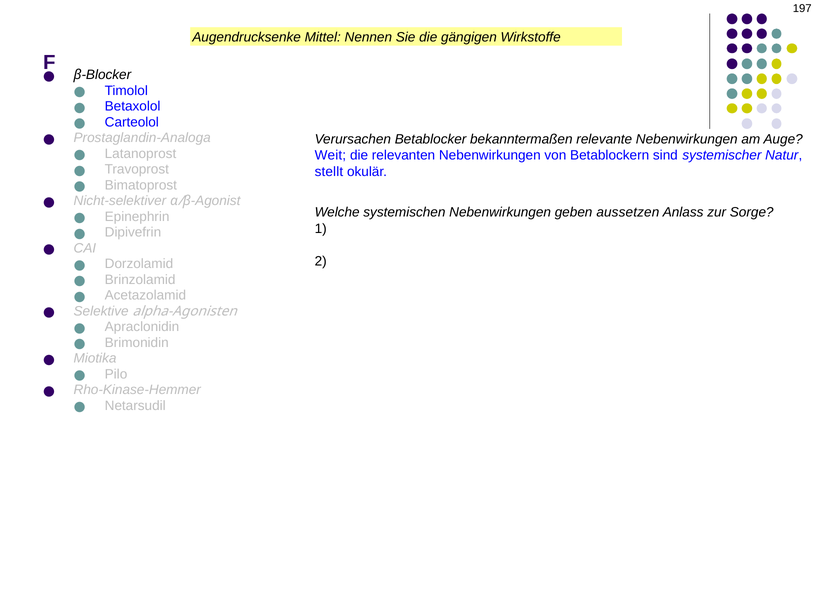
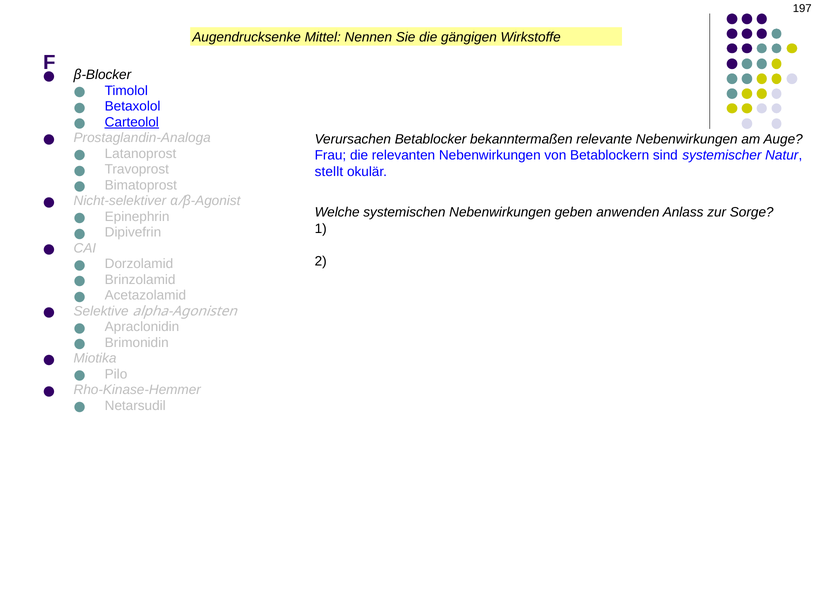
Carteolol underline: none -> present
Weit: Weit -> Frau
aussetzen: aussetzen -> anwenden
